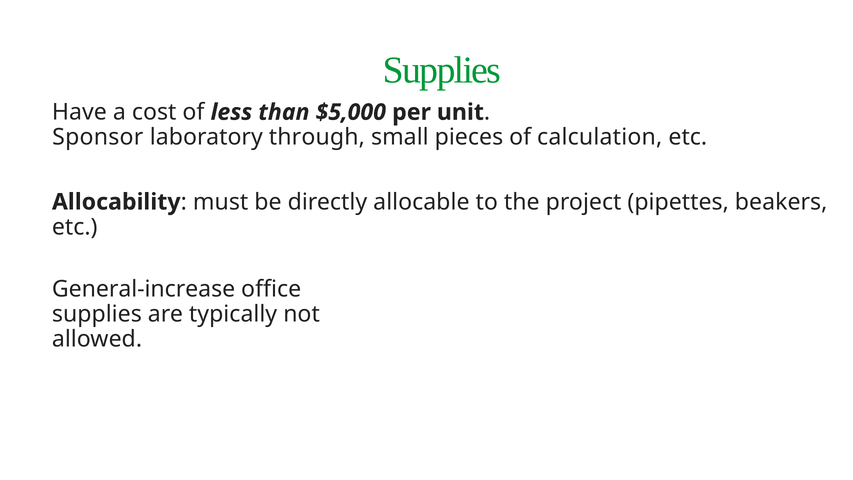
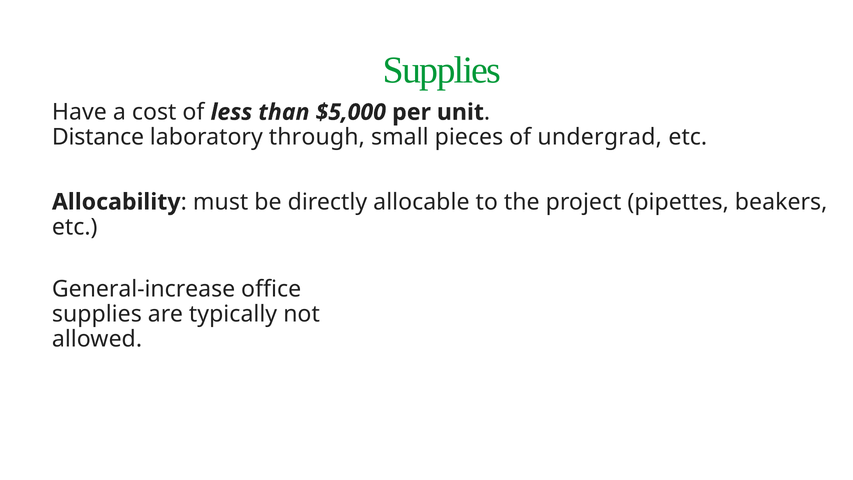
Sponsor: Sponsor -> Distance
calculation: calculation -> undergrad
